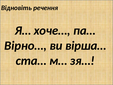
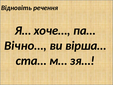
Вірно…: Вірно… -> Вічно…
